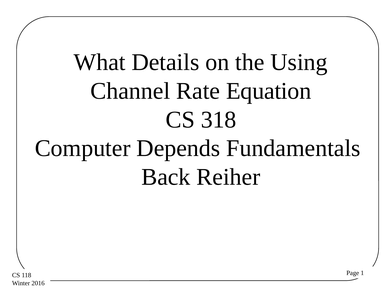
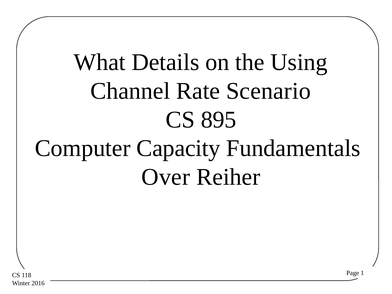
Equation: Equation -> Scenario
318: 318 -> 895
Depends: Depends -> Capacity
Back: Back -> Over
